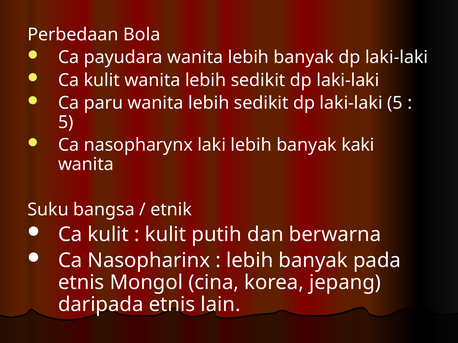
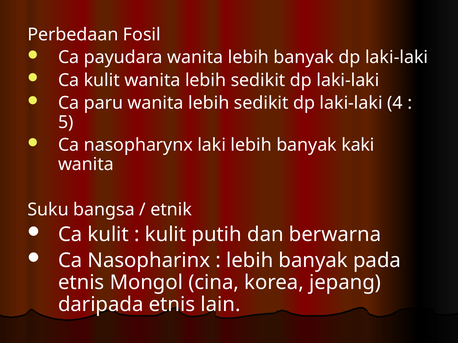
Bola: Bola -> Fosil
laki-laki 5: 5 -> 4
